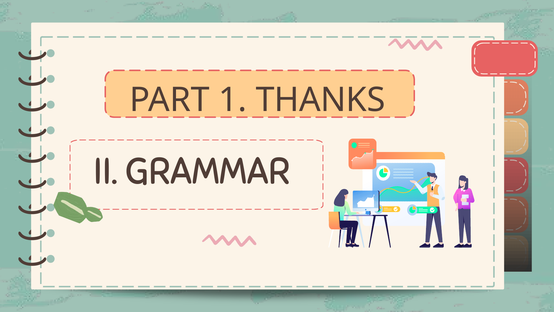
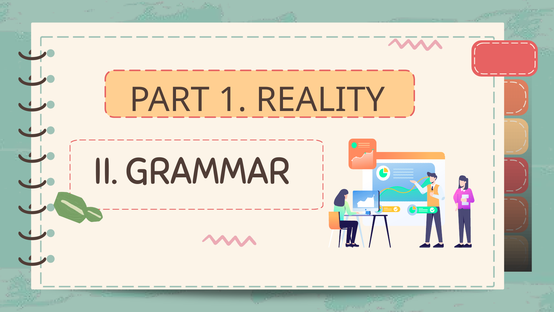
THANKS: THANKS -> REALITY
